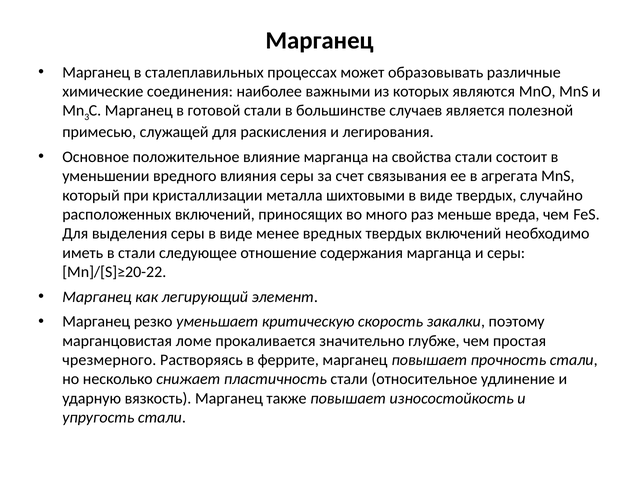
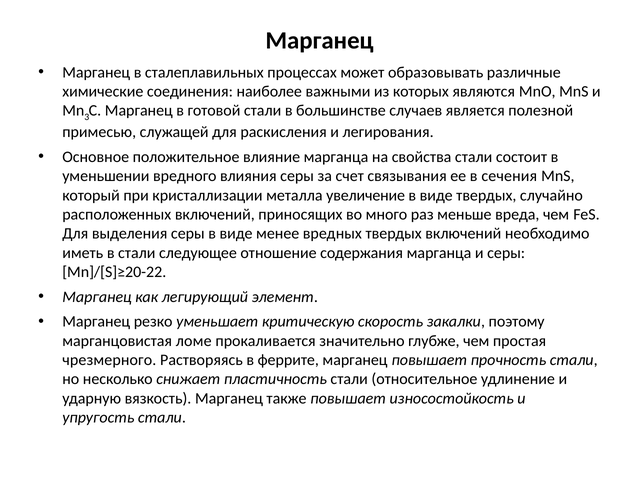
агрегата: агрегата -> сечения
шихтовыми: шихтовыми -> увеличение
